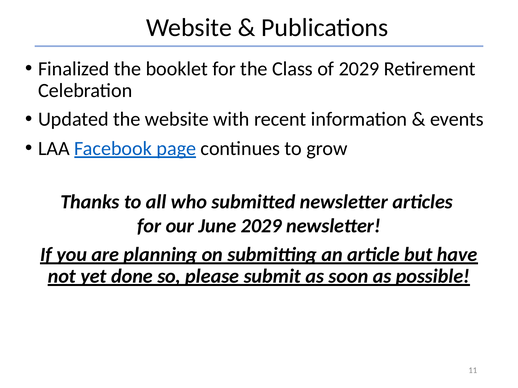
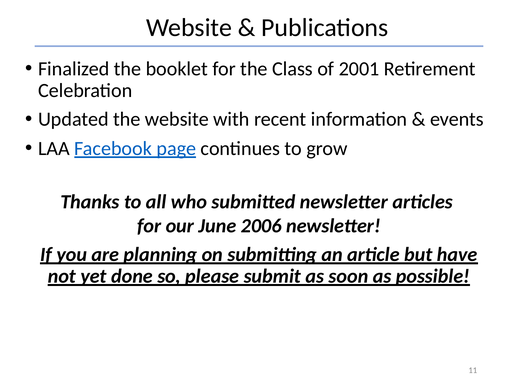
of 2029: 2029 -> 2001
June 2029: 2029 -> 2006
